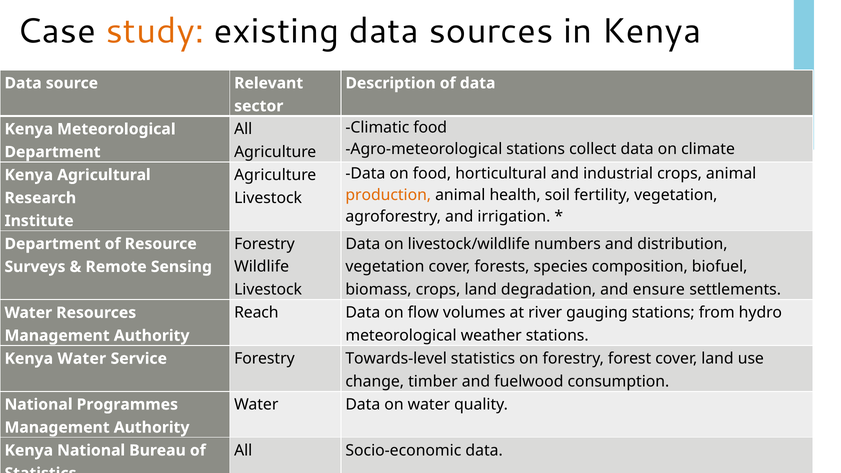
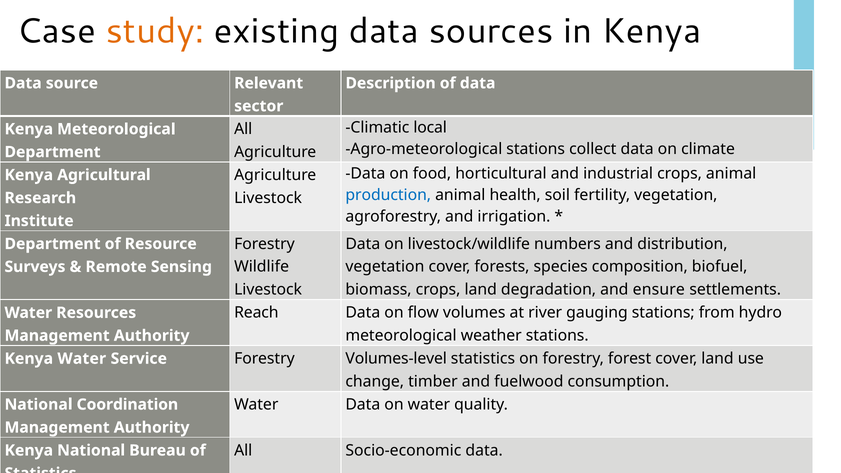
Climatic food: food -> local
production colour: orange -> blue
Towards-level: Towards-level -> Volumes-level
Programmes: Programmes -> Coordination
